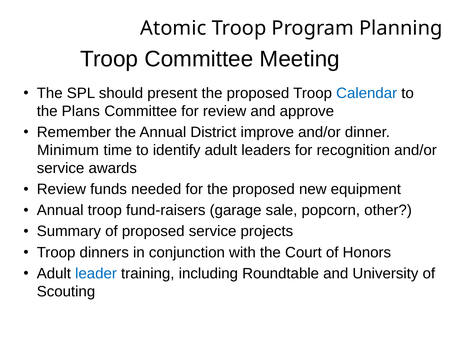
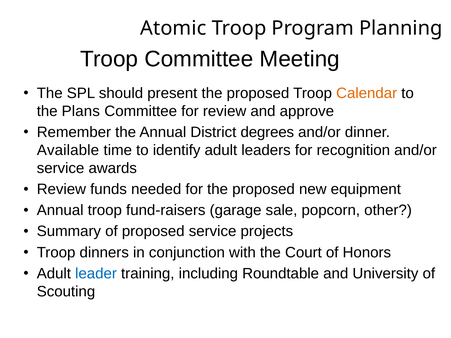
Calendar colour: blue -> orange
improve: improve -> degrees
Minimum: Minimum -> Available
